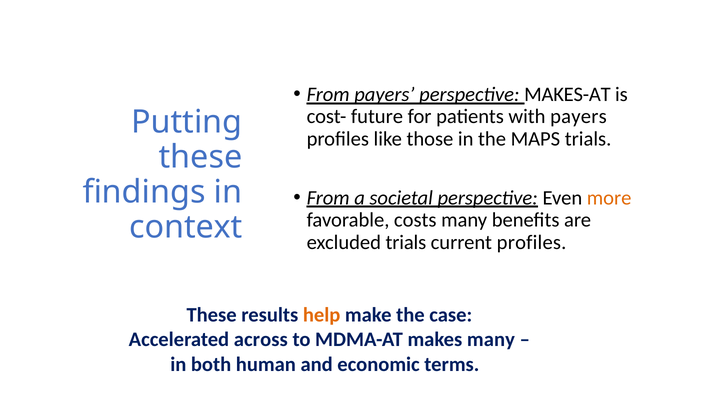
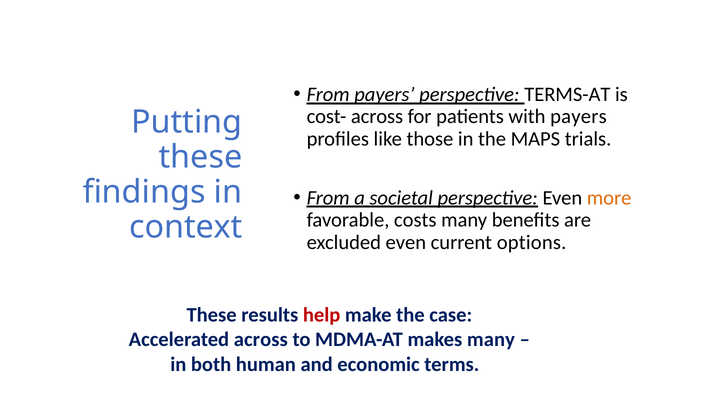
MAKES-AT: MAKES-AT -> TERMS-AT
cost- future: future -> across
excluded trials: trials -> even
current profiles: profiles -> options
help colour: orange -> red
